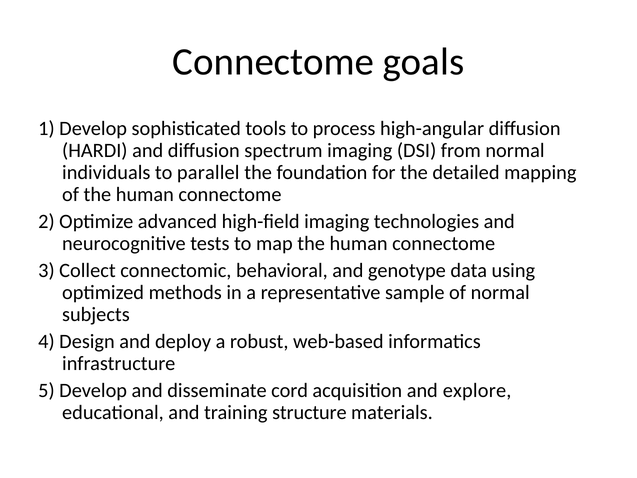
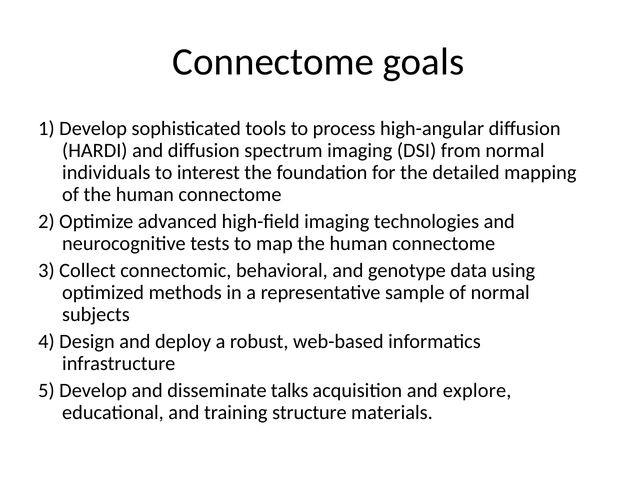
parallel: parallel -> interest
cord: cord -> talks
